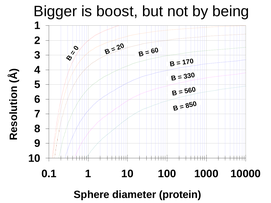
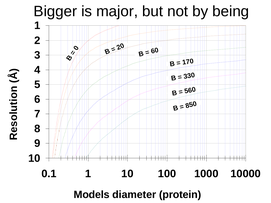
boost: boost -> major
Sphere: Sphere -> Models
